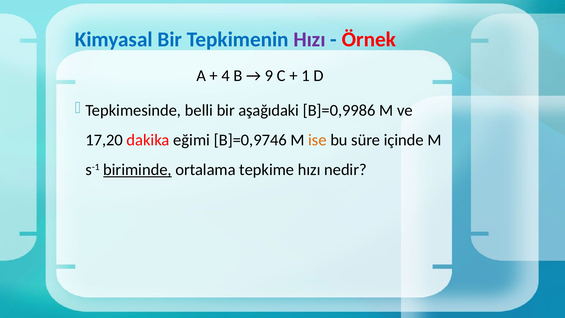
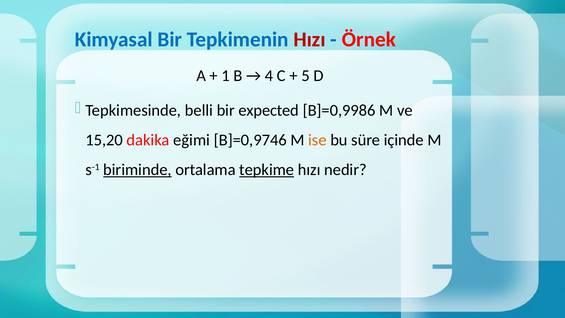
Hızı at (309, 39) colour: purple -> red
4: 4 -> 1
9: 9 -> 4
1: 1 -> 5
aşağıdaki: aşağıdaki -> expected
17,20: 17,20 -> 15,20
tepkime underline: none -> present
